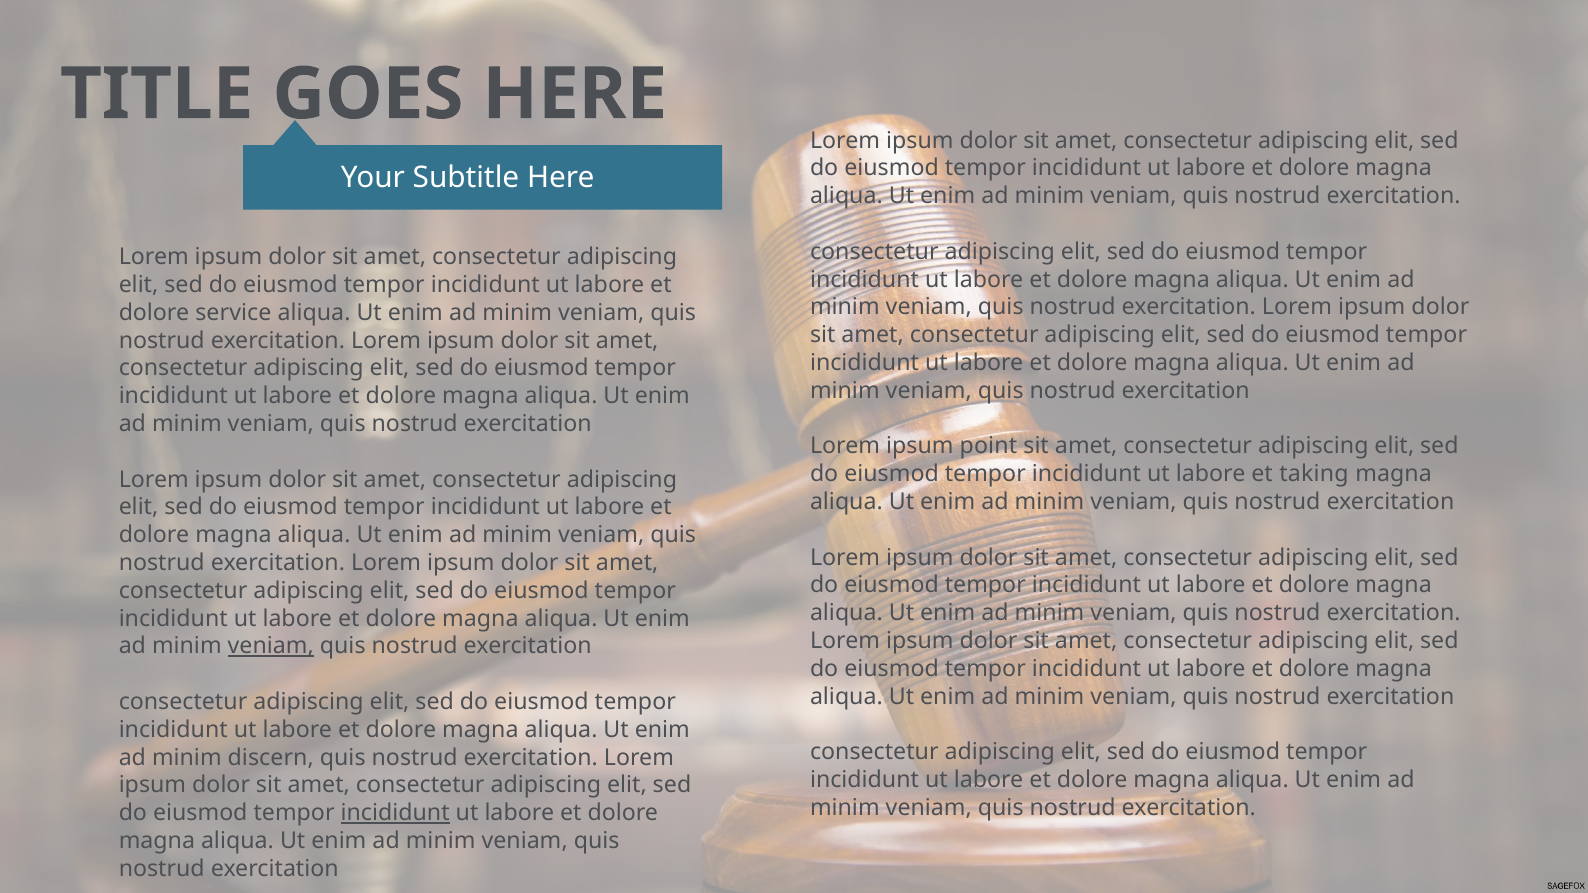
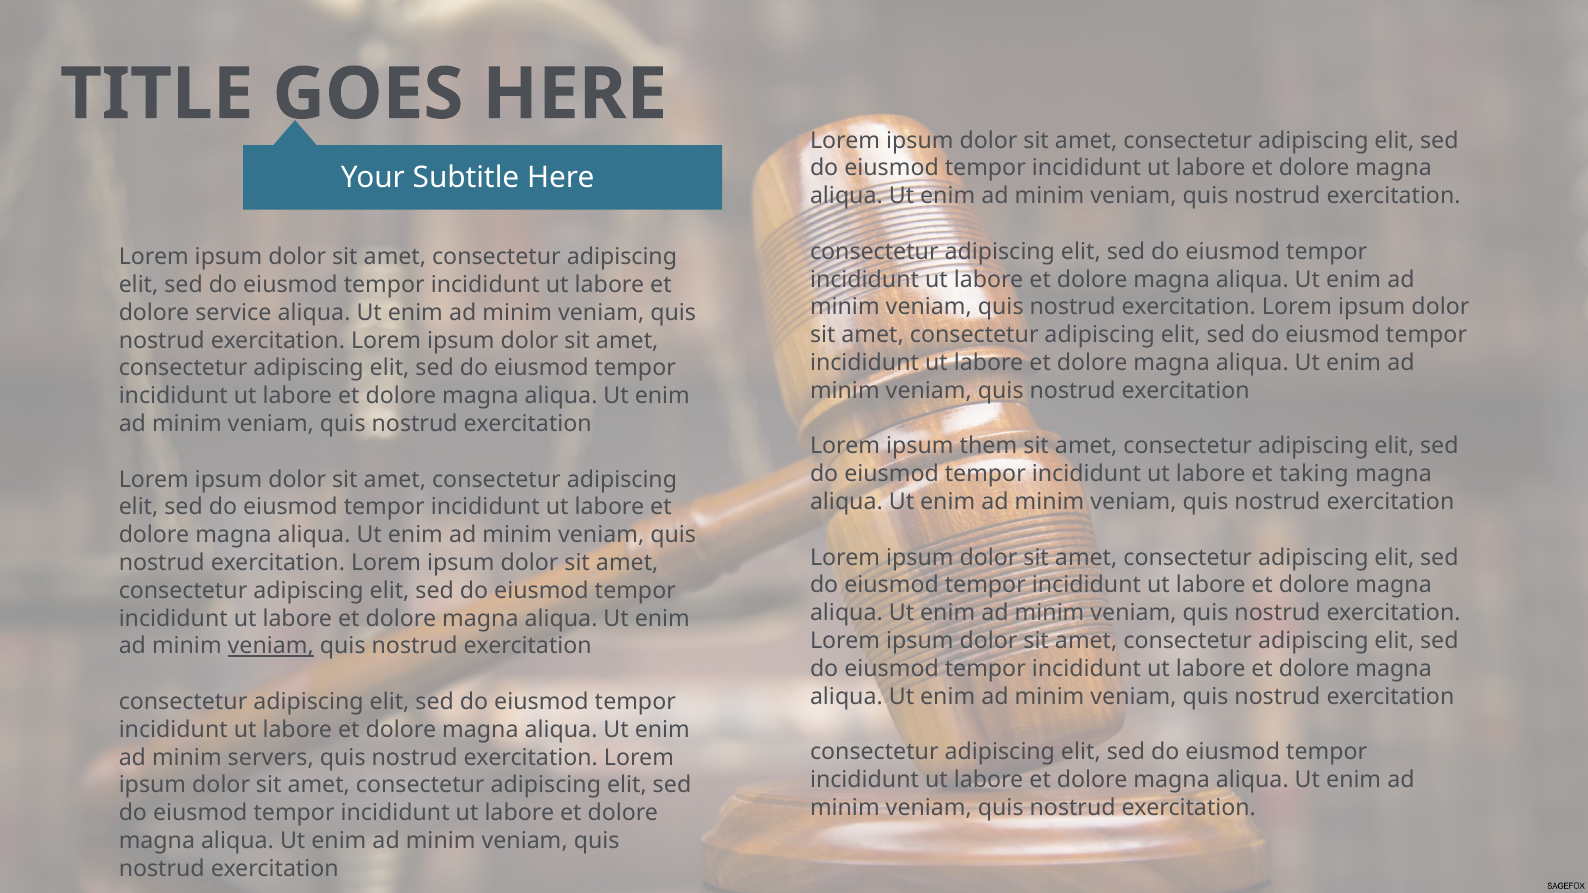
point: point -> them
discern: discern -> servers
incididunt at (395, 813) underline: present -> none
